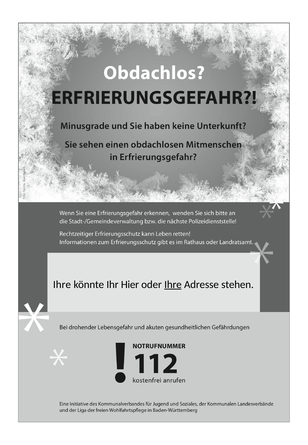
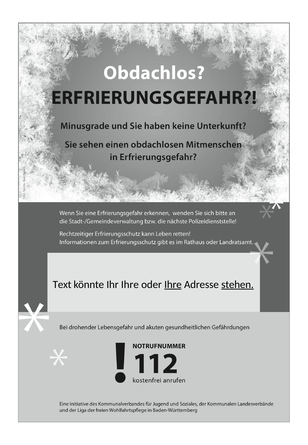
Ihre at (62, 284): Ihre -> Text
Ihr Hier: Hier -> Ihre
stehen underline: none -> present
